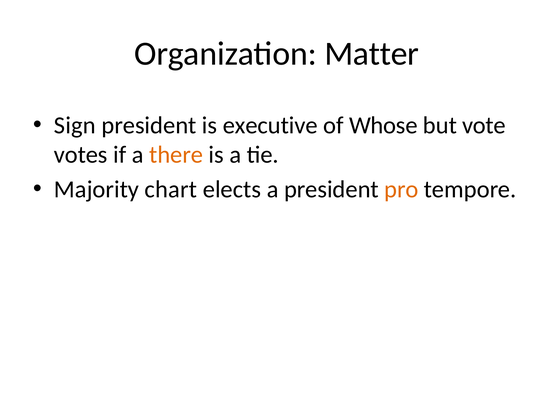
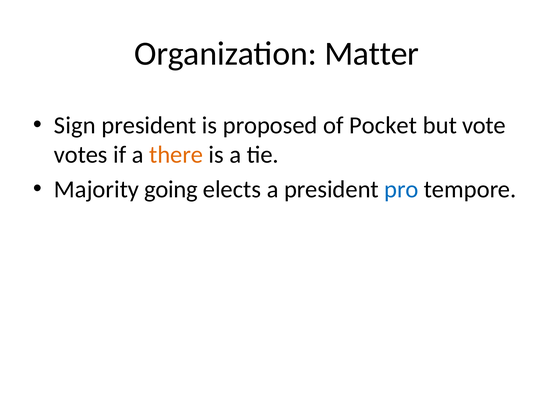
executive: executive -> proposed
Whose: Whose -> Pocket
chart: chart -> going
pro colour: orange -> blue
